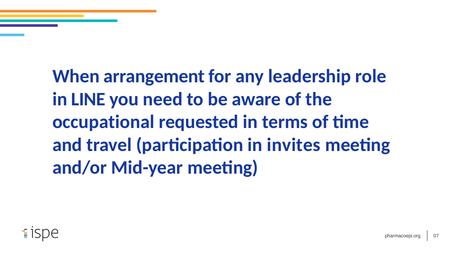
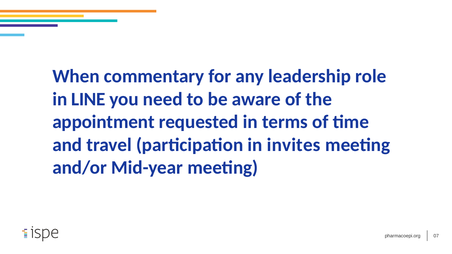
arrangement: arrangement -> commentary
occupational: occupational -> appointment
